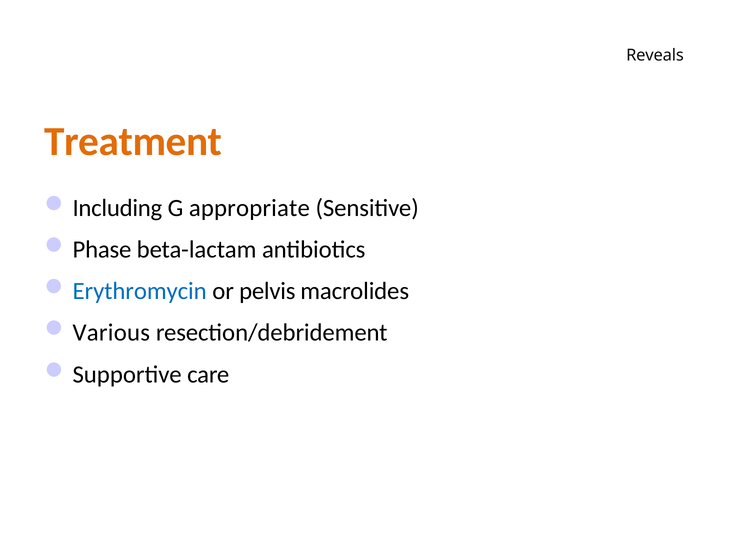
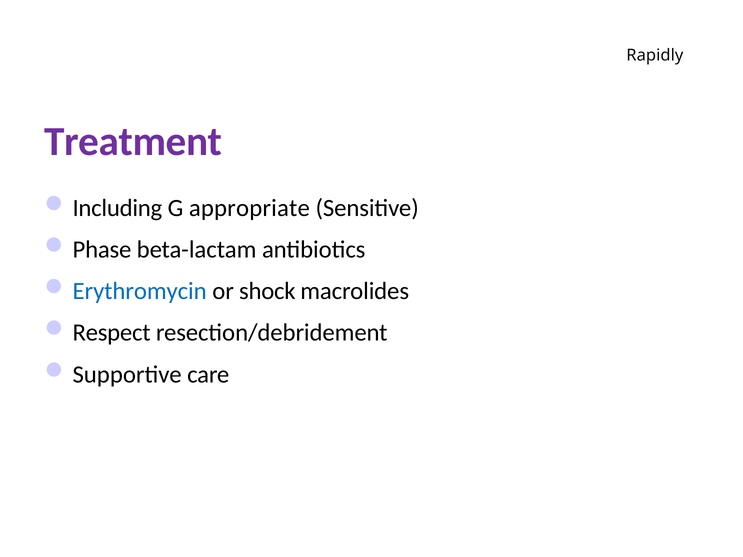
Reveals: Reveals -> Rapidly
Treatment colour: orange -> purple
pelvis: pelvis -> shock
Various: Various -> Respect
